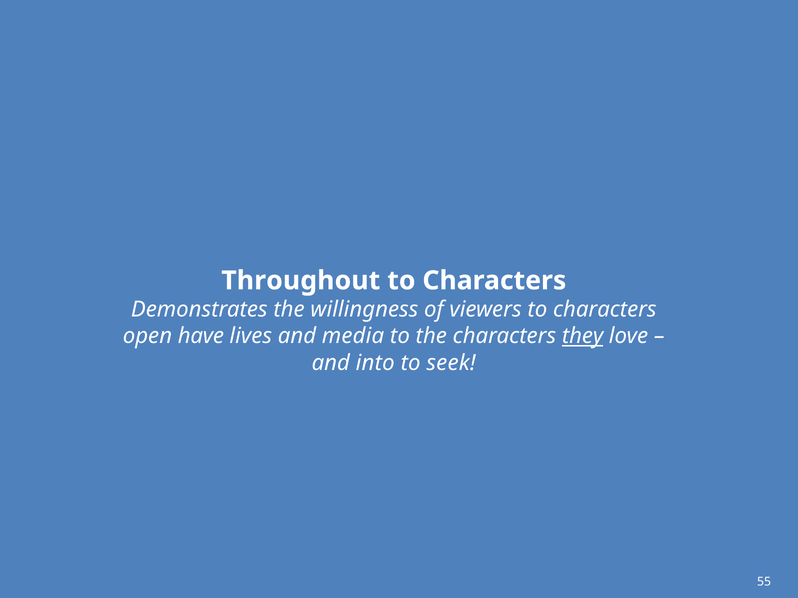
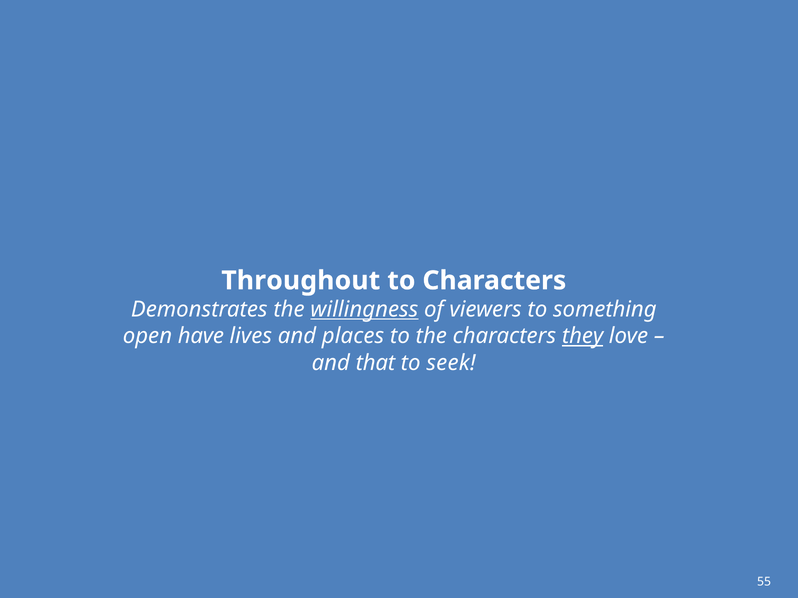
willingness underline: none -> present
viewers to characters: characters -> something
media: media -> places
into: into -> that
